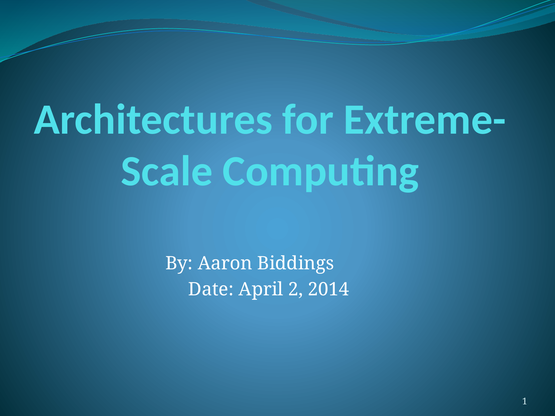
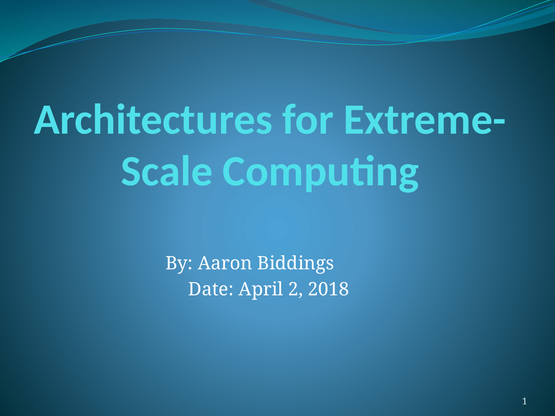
2014: 2014 -> 2018
